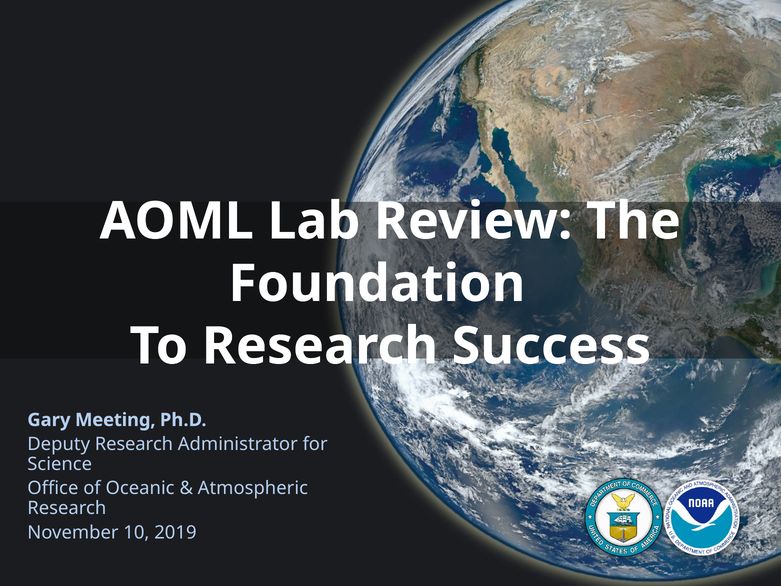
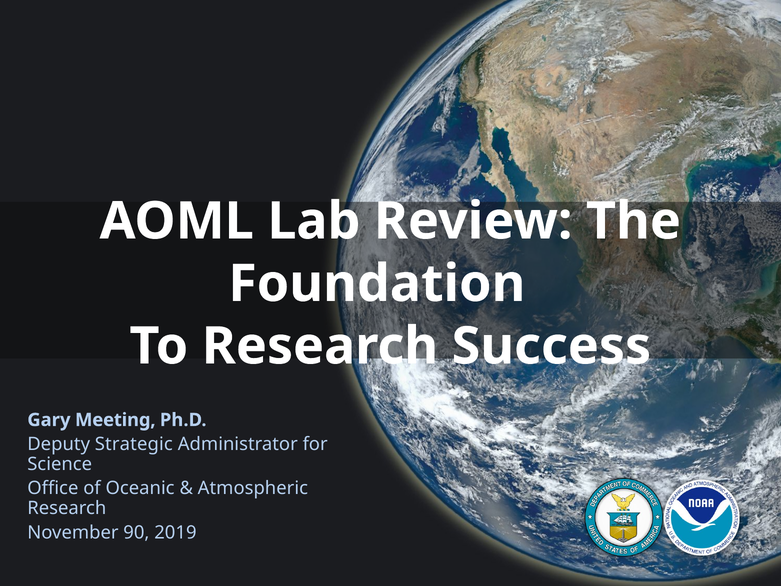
Deputy Research: Research -> Strategic
10: 10 -> 90
